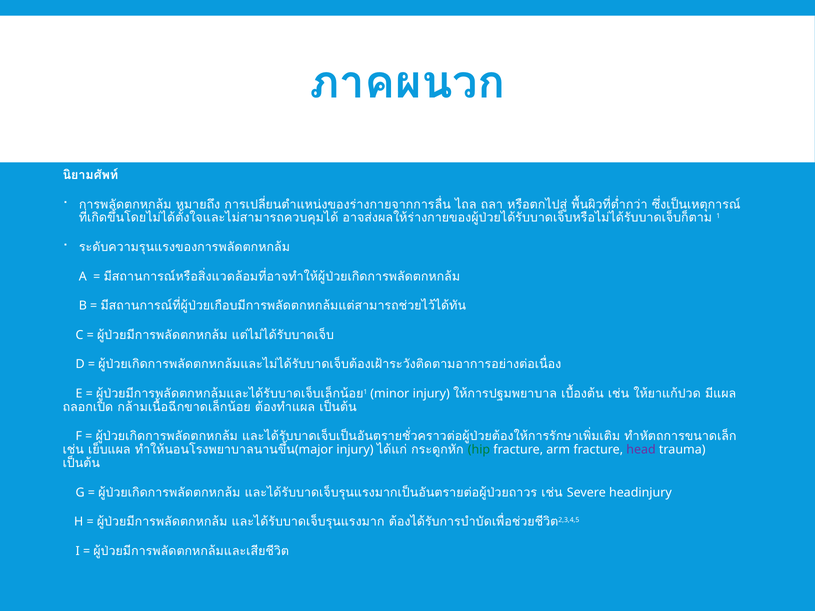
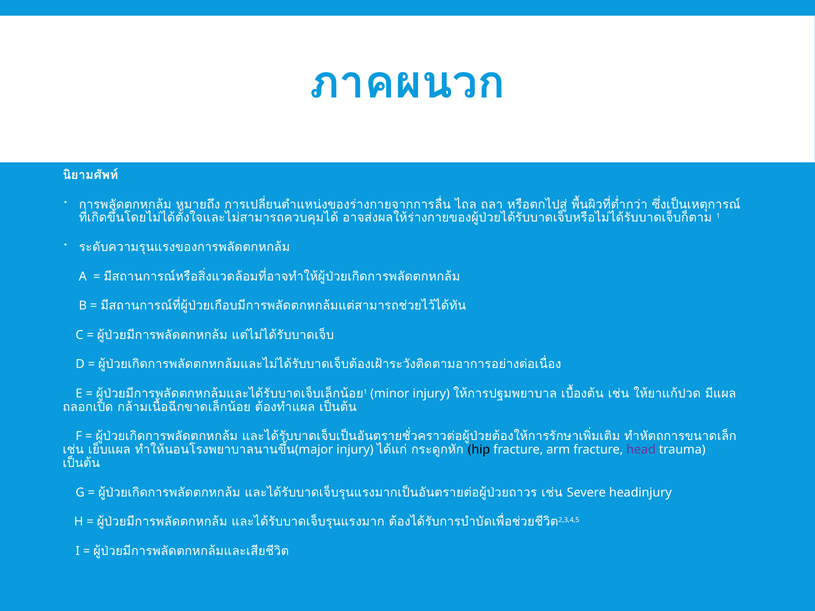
hip colour: green -> black
